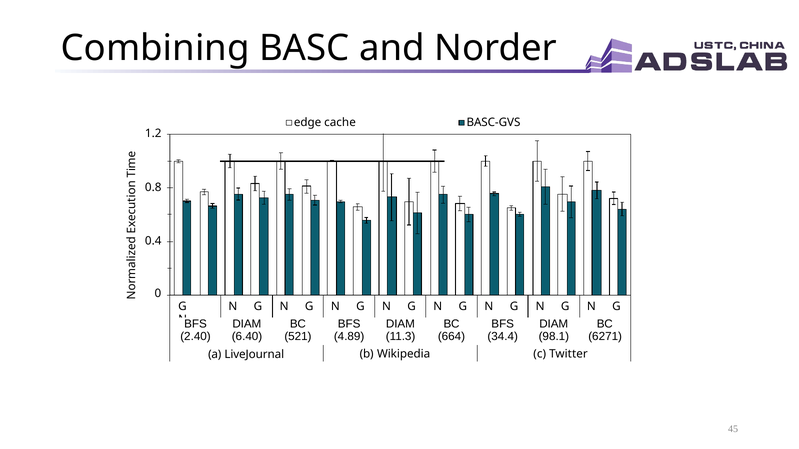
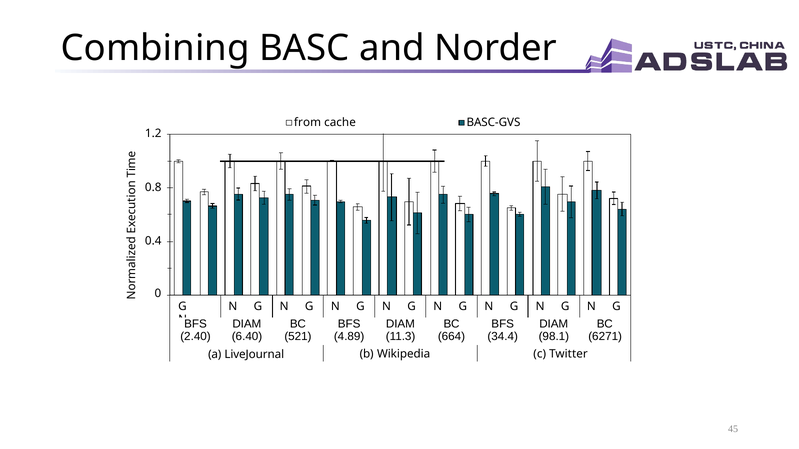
edge: edge -> from
